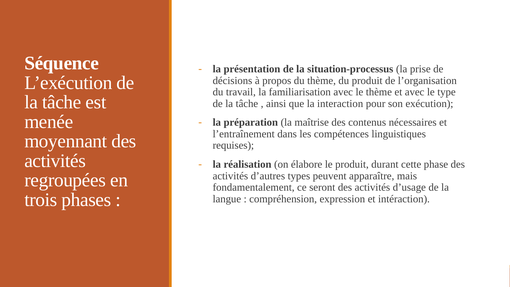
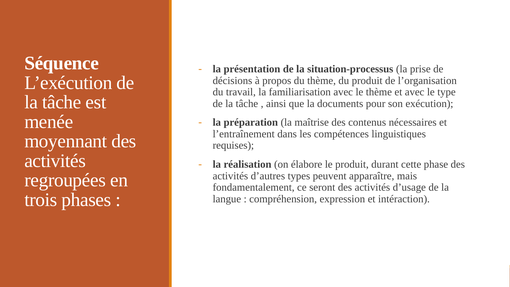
interaction: interaction -> documents
